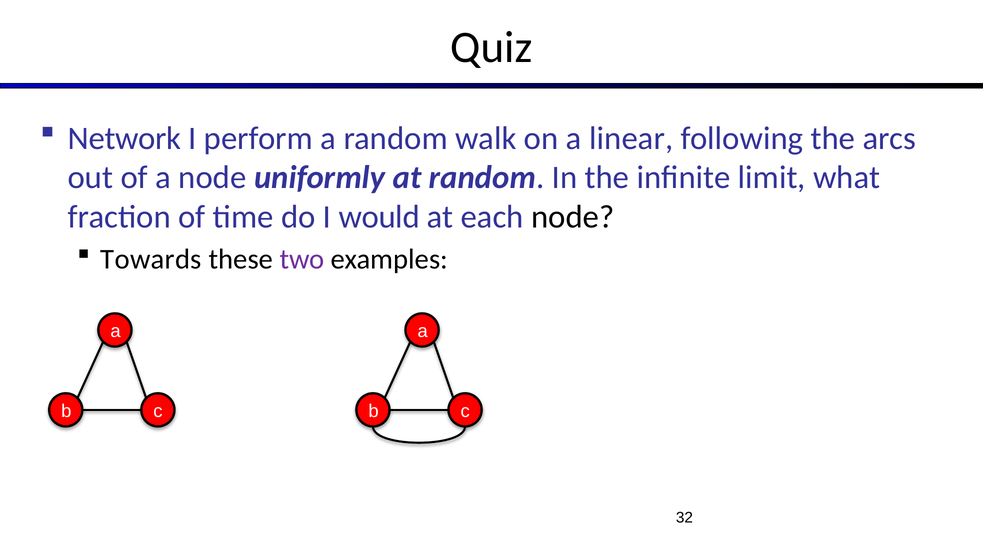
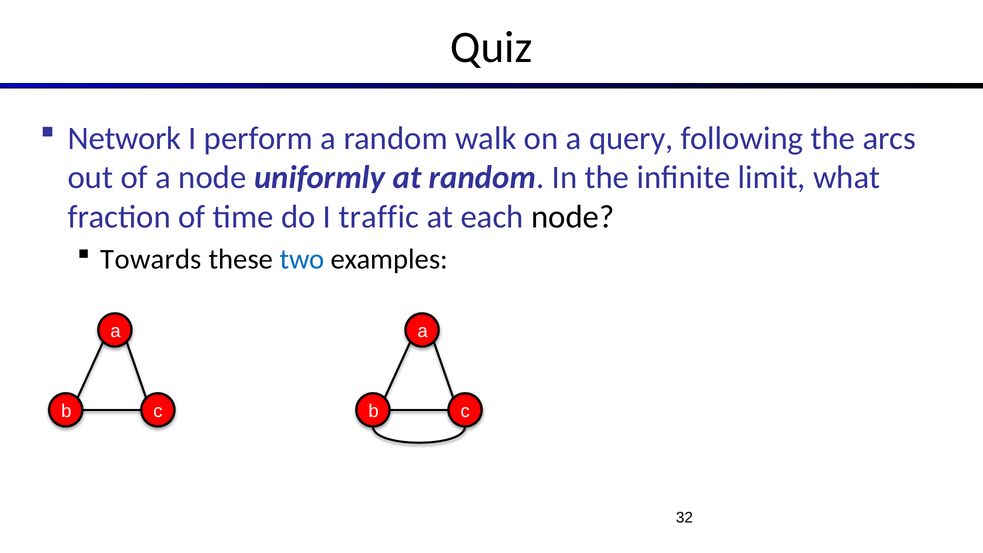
linear: linear -> query
would: would -> traffic
two colour: purple -> blue
